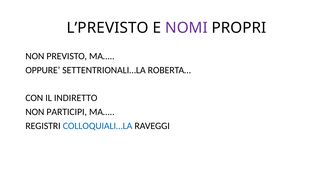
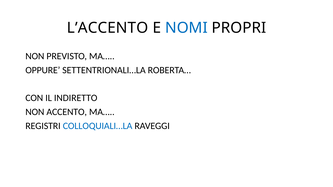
L’PREVISTO: L’PREVISTO -> L’ACCENTO
NOMI colour: purple -> blue
PARTICIPI: PARTICIPI -> ACCENTO
